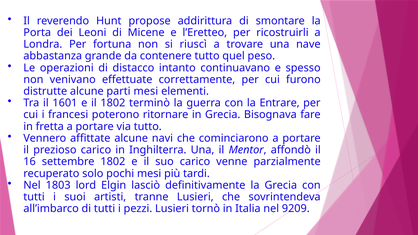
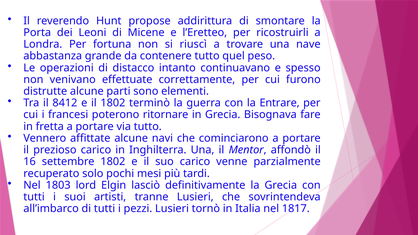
parti mesi: mesi -> sono
1601: 1601 -> 8412
9209: 9209 -> 1817
